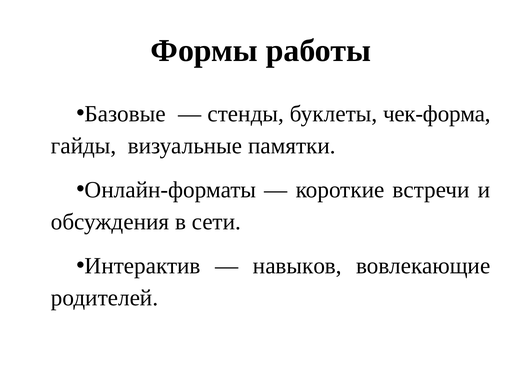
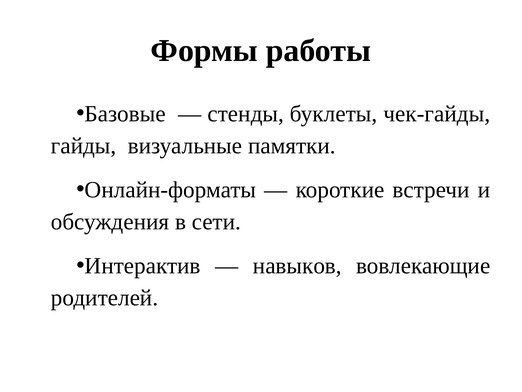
чек-форма: чек-форма -> чек-гайды
